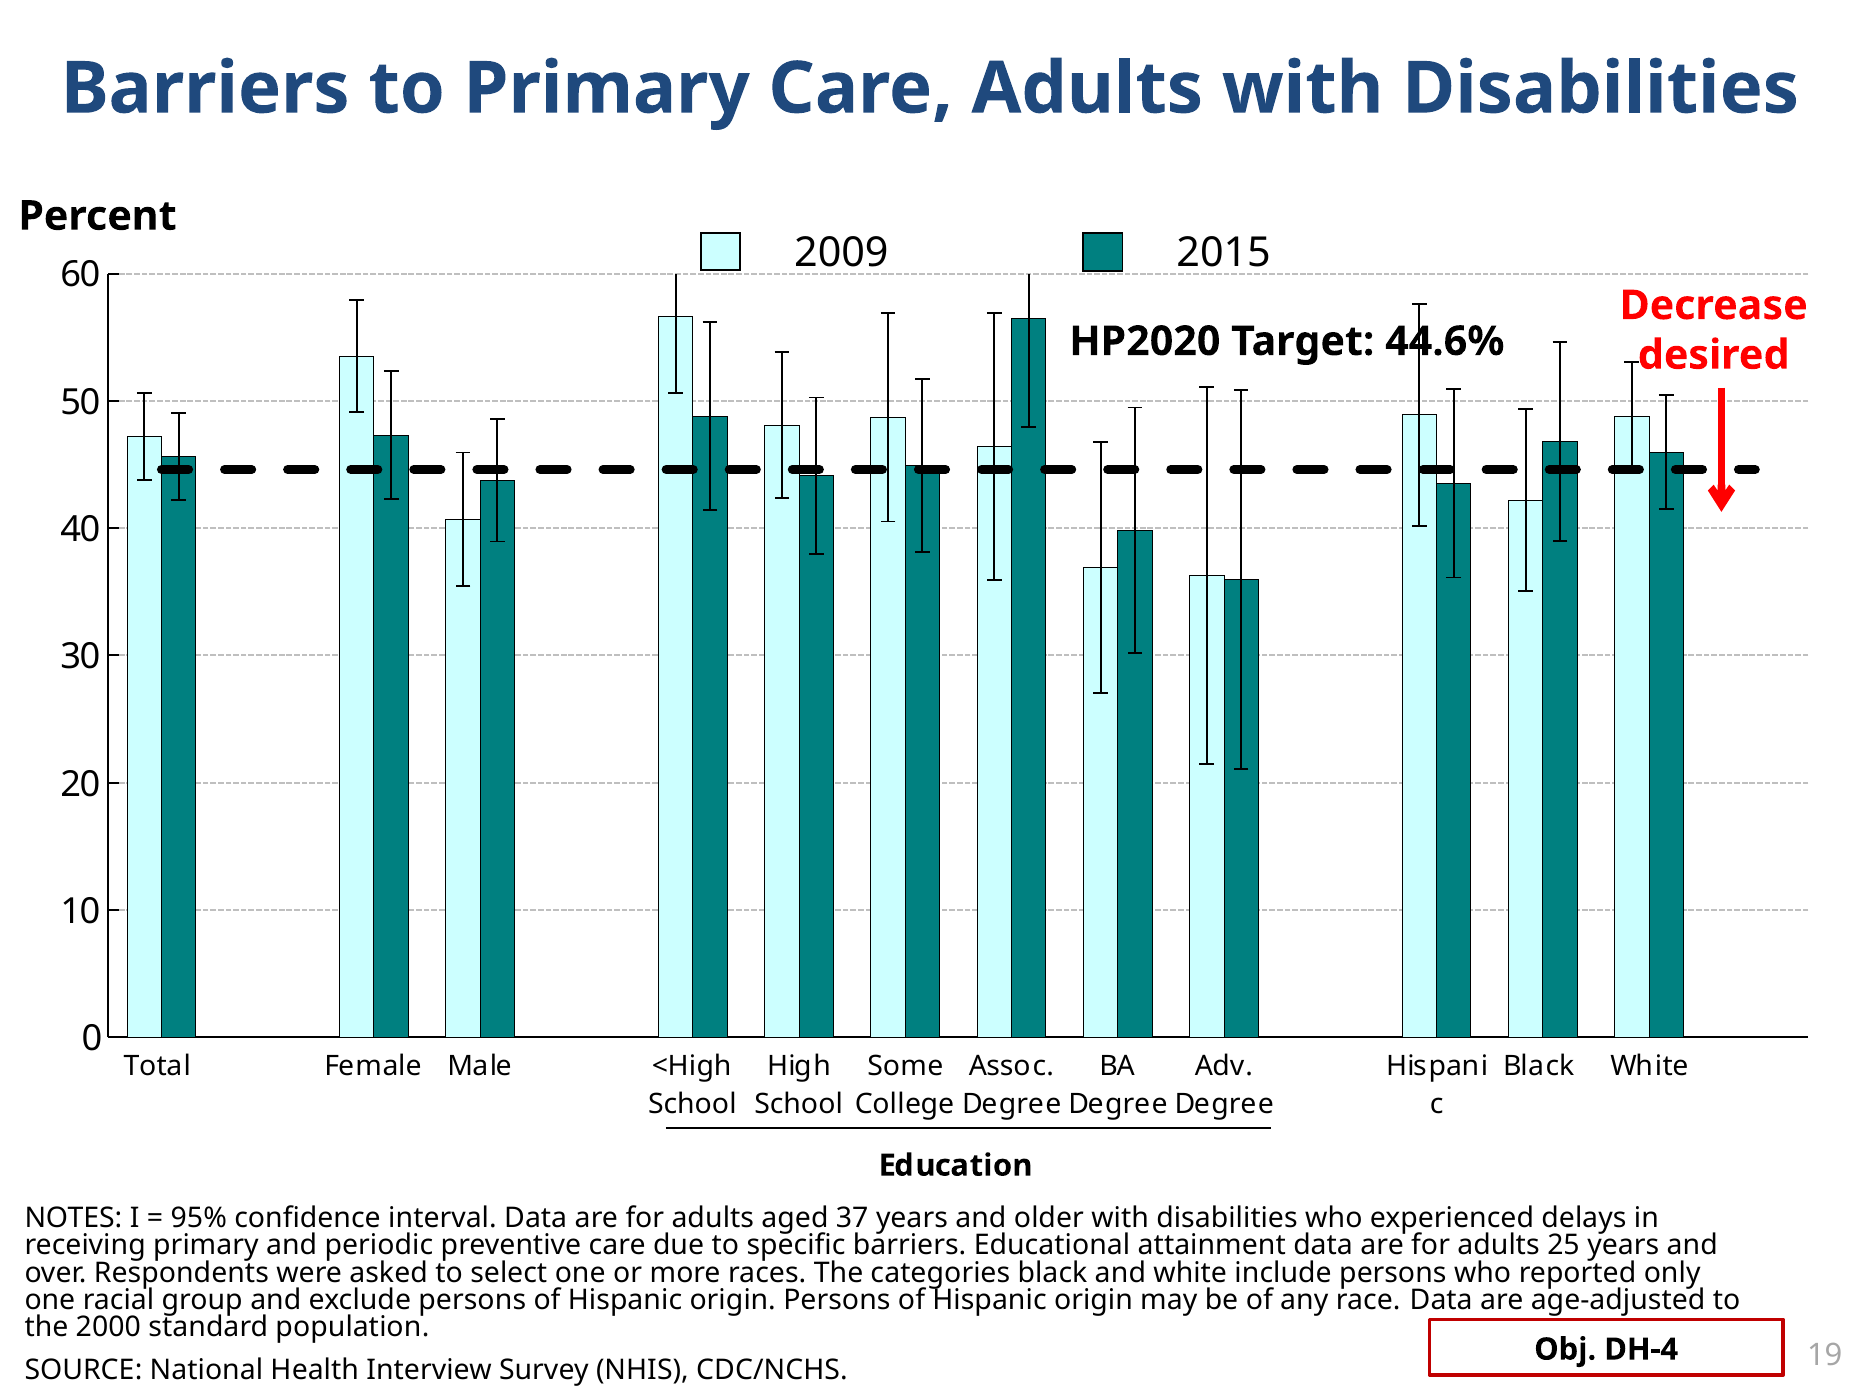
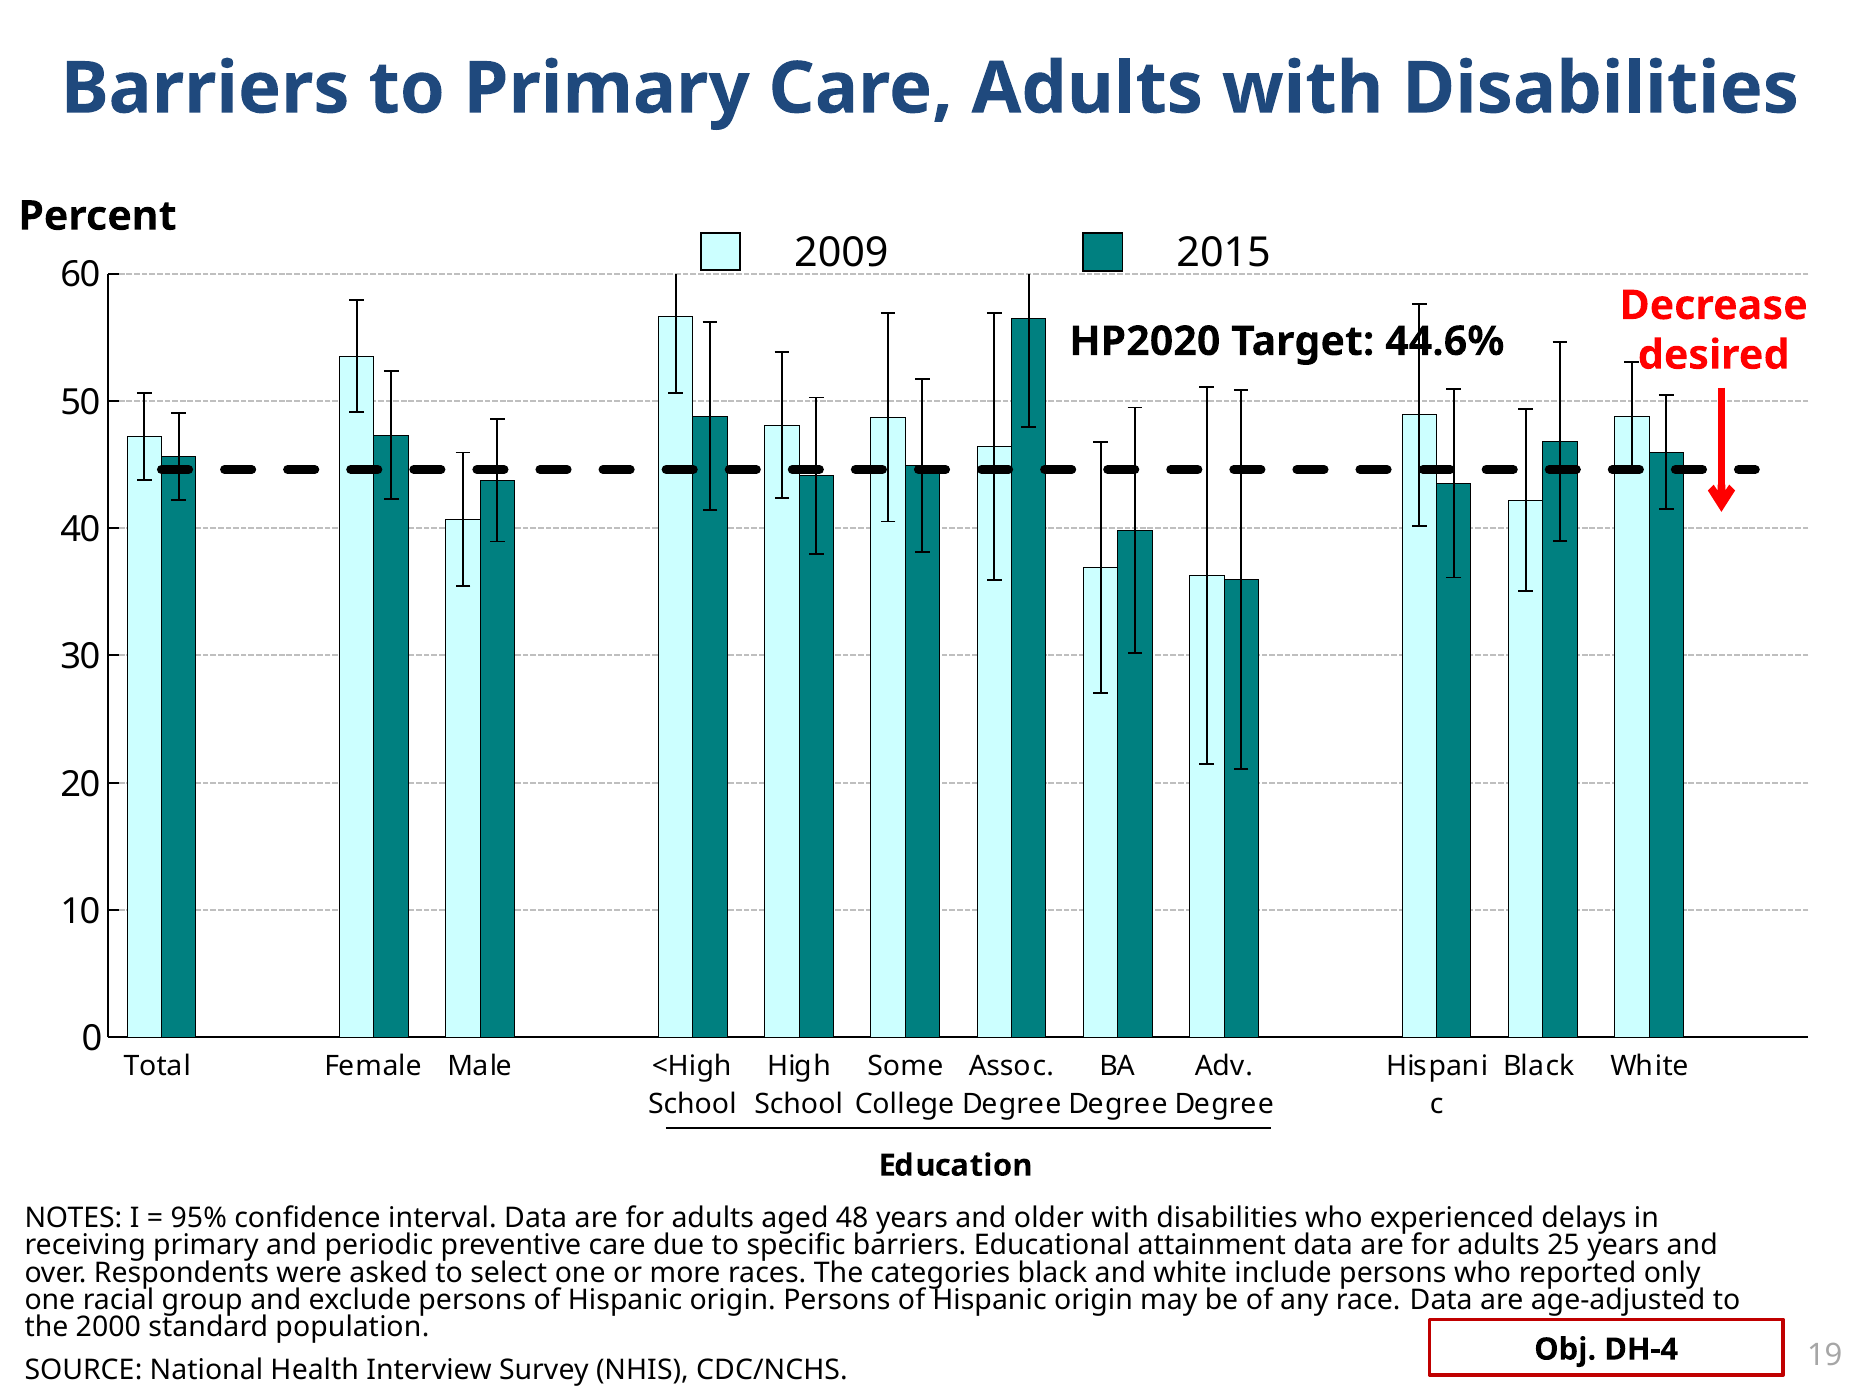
37: 37 -> 48
